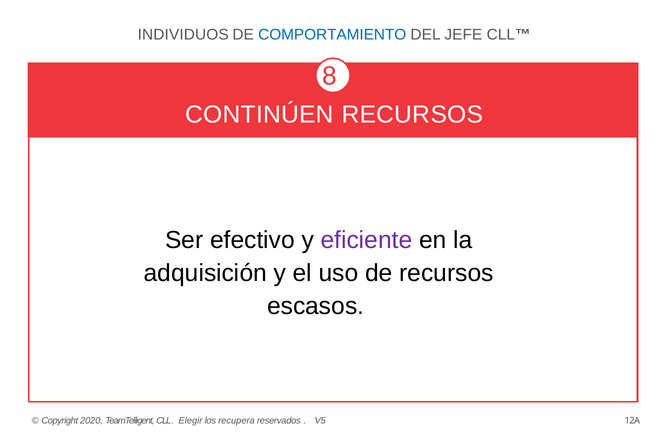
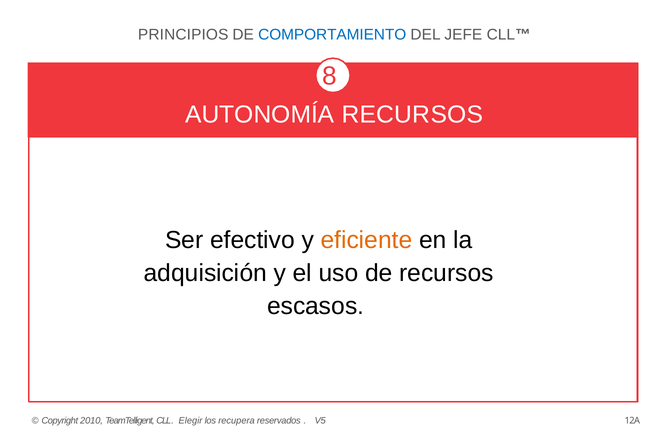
INDIVIDUOS: INDIVIDUOS -> PRINCIPIOS
CONTINÚEN: CONTINÚEN -> AUTONOMÍA
eficiente colour: purple -> orange
2020: 2020 -> 2010
